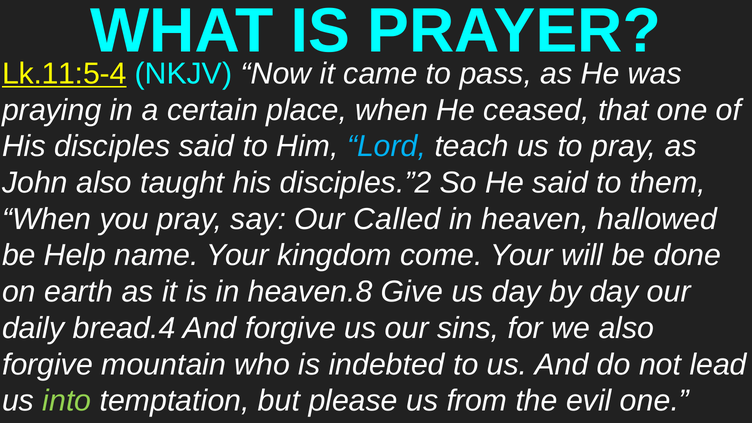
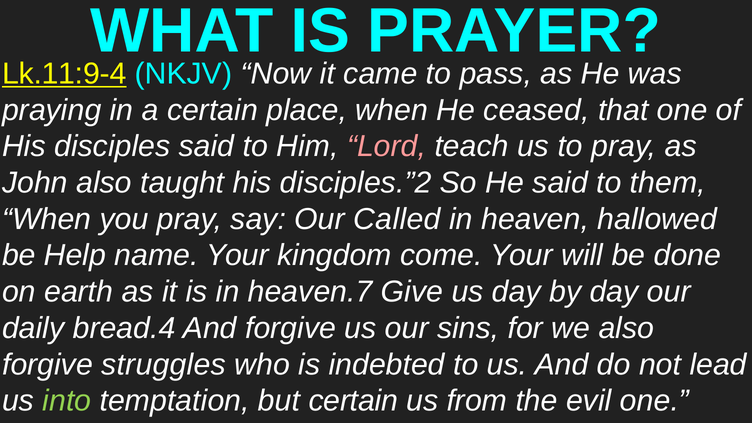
Lk.11:5-4: Lk.11:5-4 -> Lk.11:9-4
Lord colour: light blue -> pink
heaven.8: heaven.8 -> heaven.7
mountain: mountain -> struggles
but please: please -> certain
